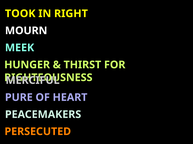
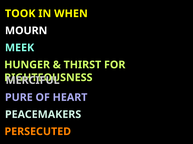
RIGHT: RIGHT -> WHEN
